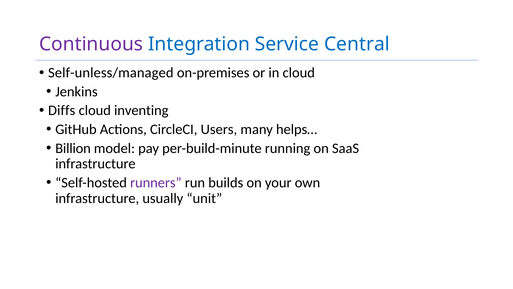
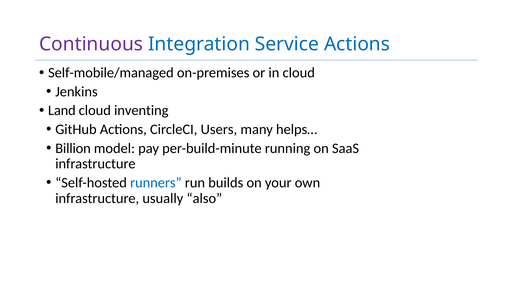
Service Central: Central -> Actions
Self-unless/managed: Self-unless/managed -> Self-mobile/managed
Diffs: Diffs -> Land
runners colour: purple -> blue
unit: unit -> also
